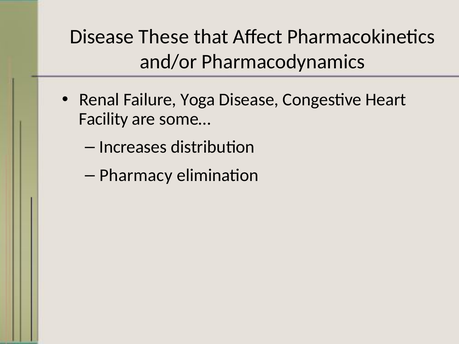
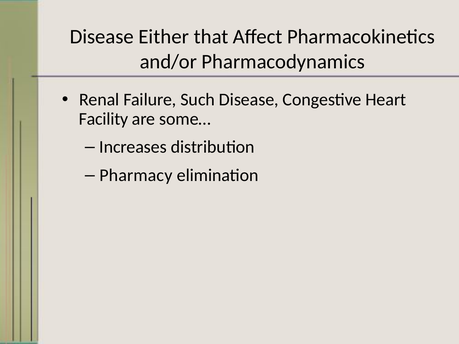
These: These -> Either
Yoga: Yoga -> Such
